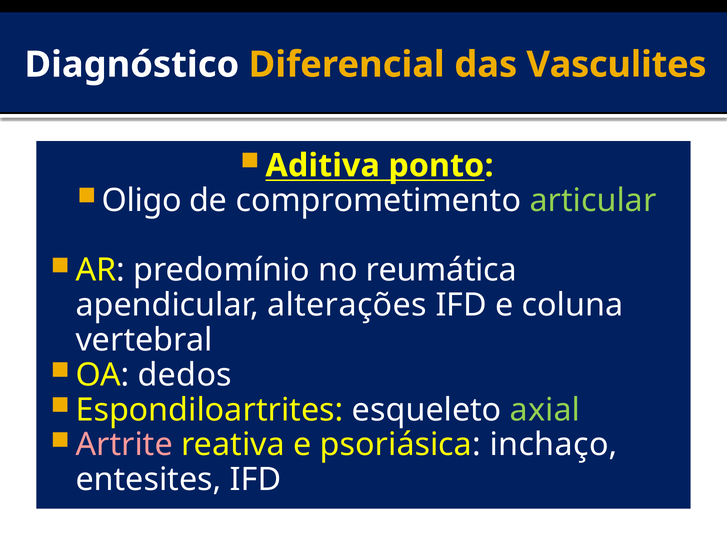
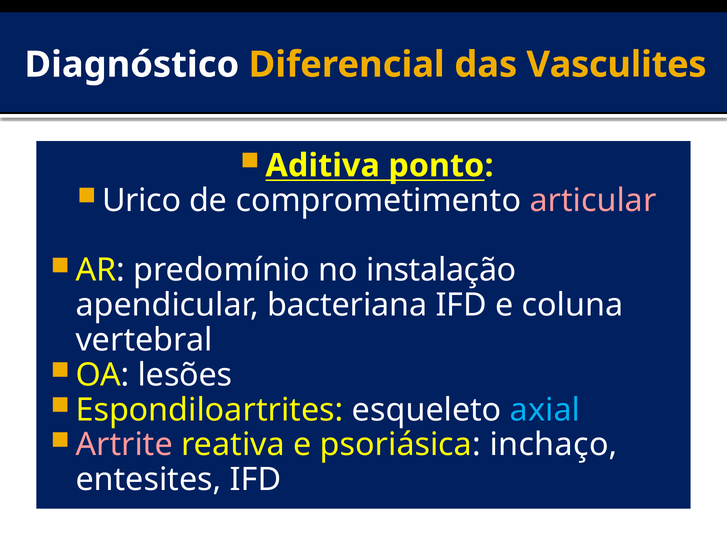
Oligo: Oligo -> Urico
articular colour: light green -> pink
reumática: reumática -> instalação
alterações: alterações -> bacteriana
dedos: dedos -> lesões
axial colour: light green -> light blue
